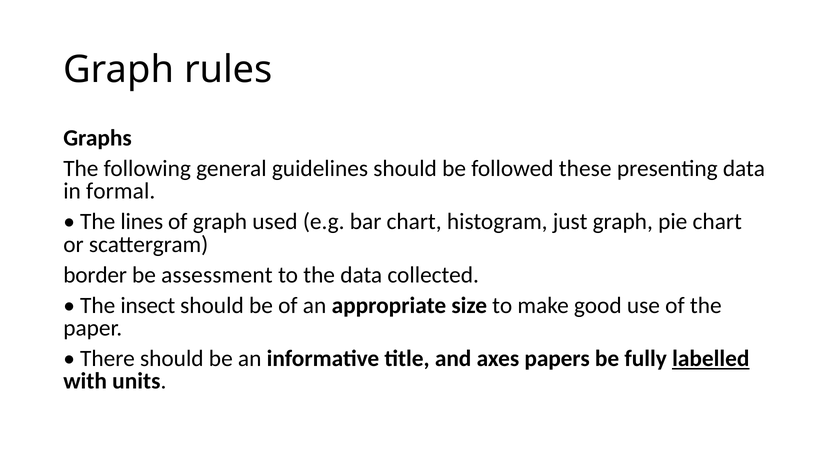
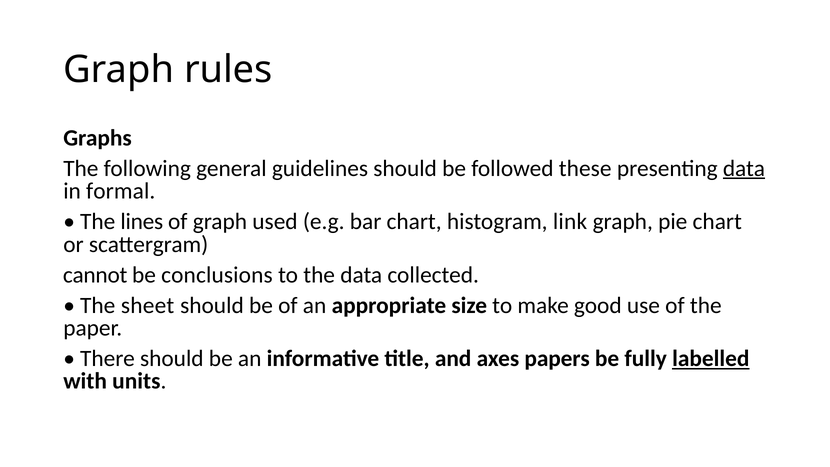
data at (744, 168) underline: none -> present
just: just -> link
border: border -> cannot
assessment: assessment -> conclusions
insect: insect -> sheet
